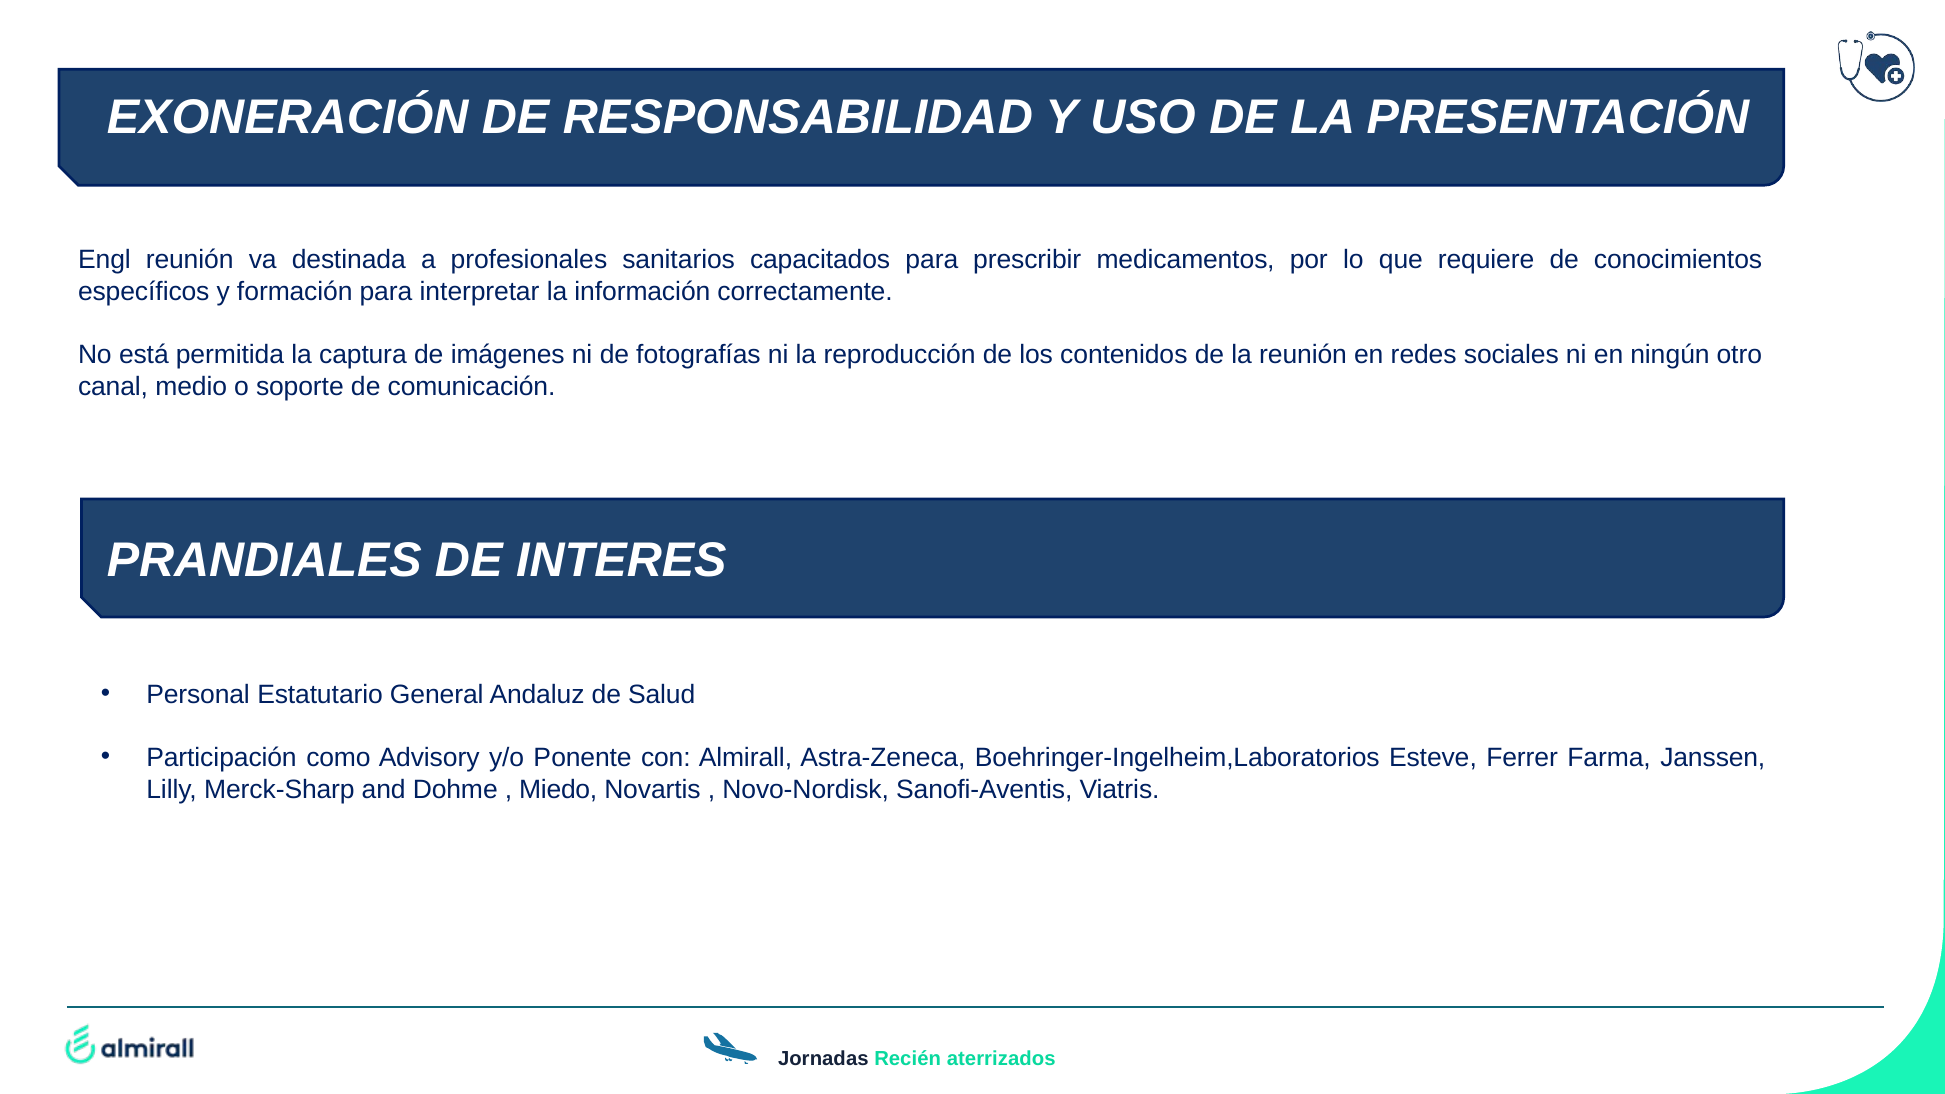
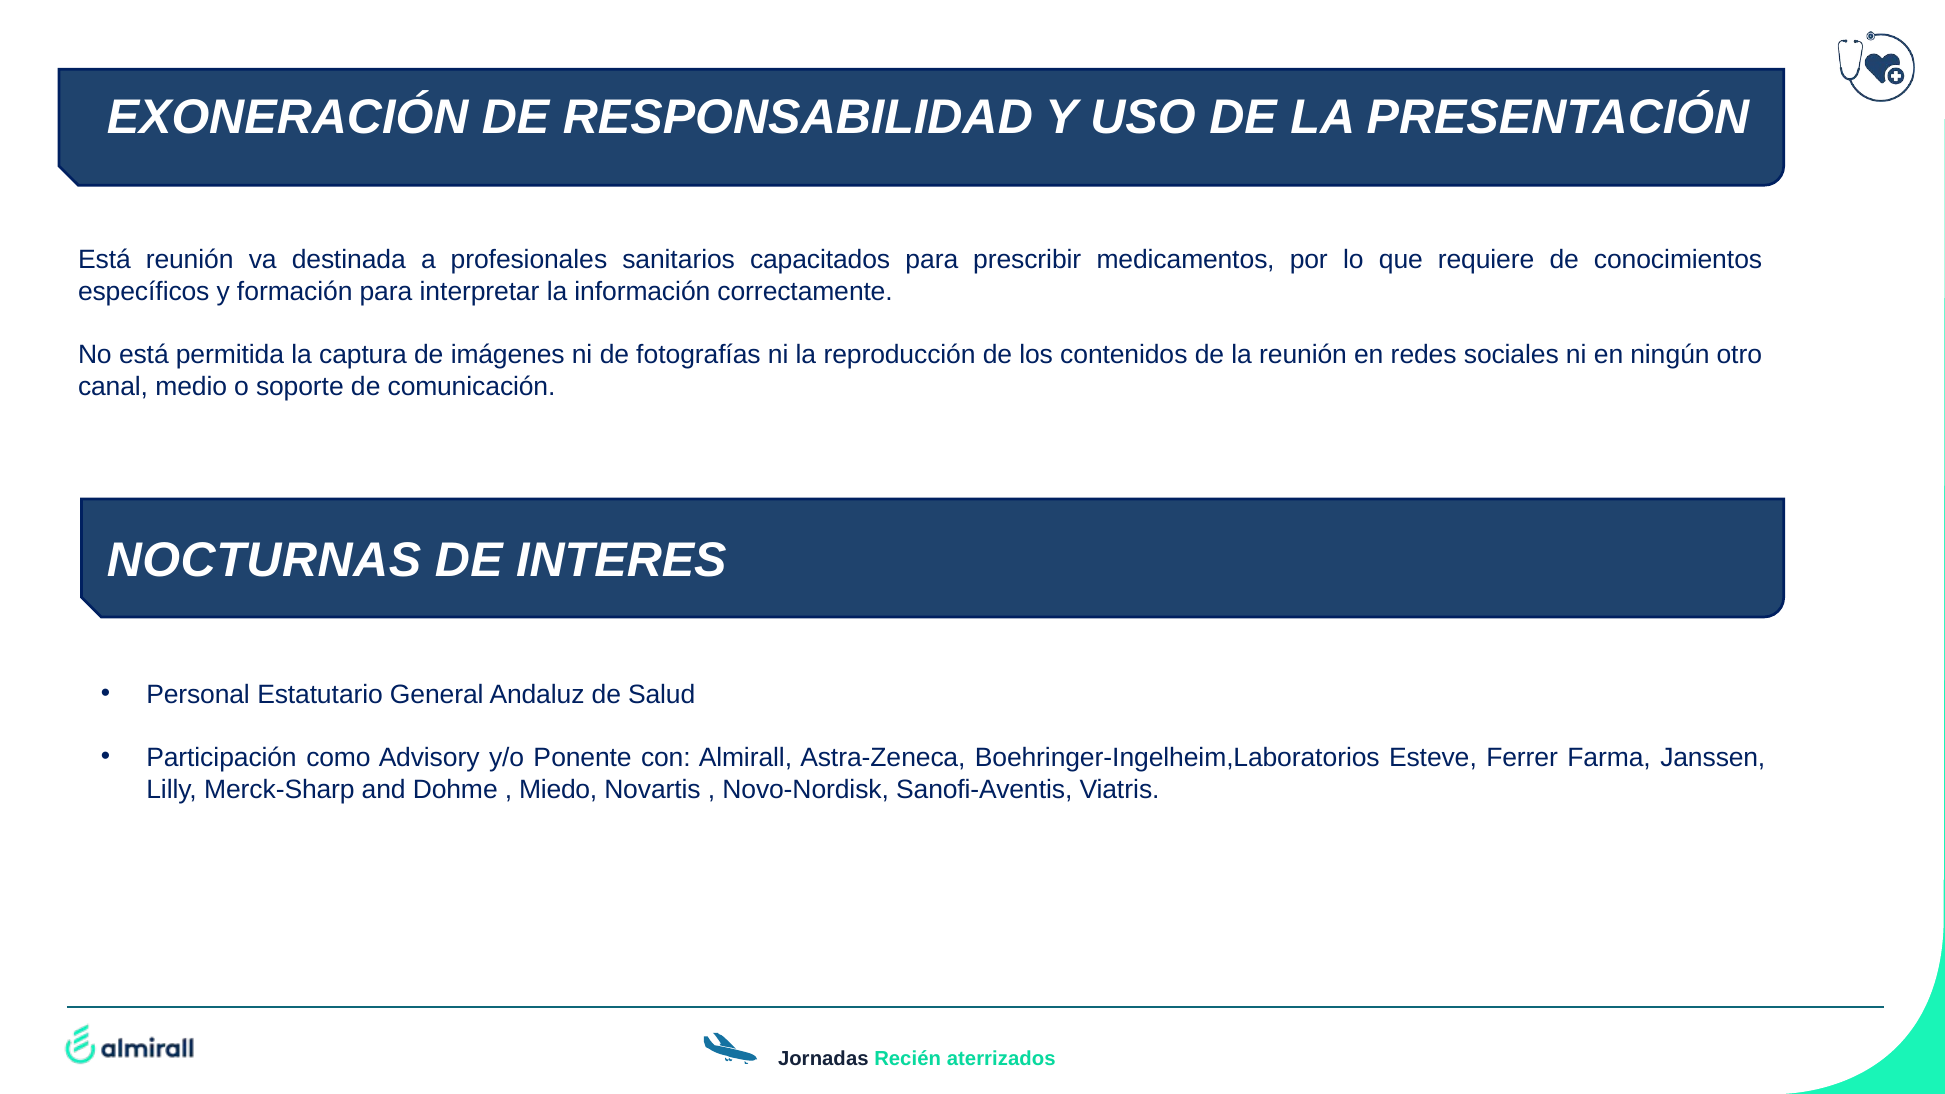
Engl at (104, 260): Engl -> Está
PRANDIALES: PRANDIALES -> NOCTURNAS
